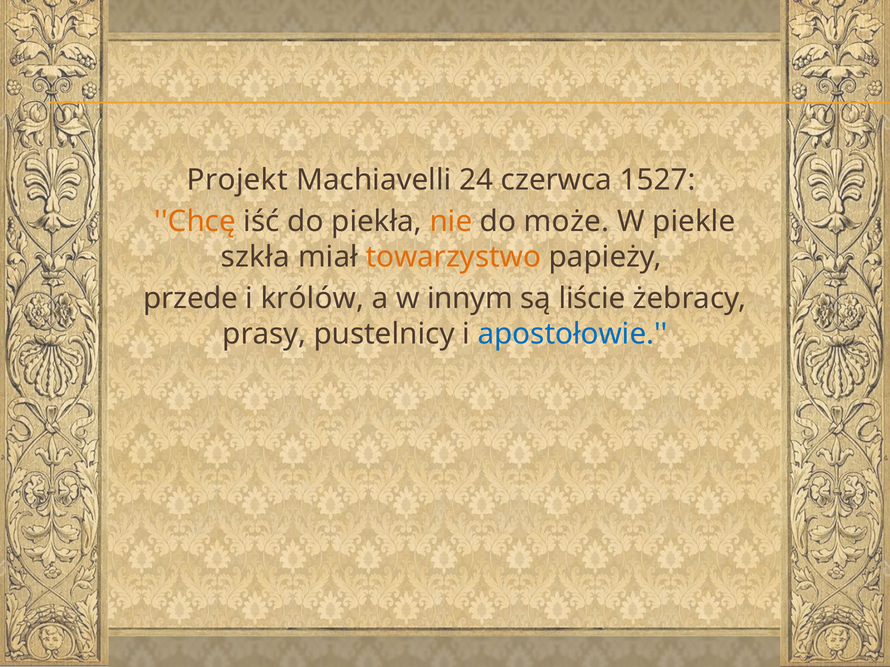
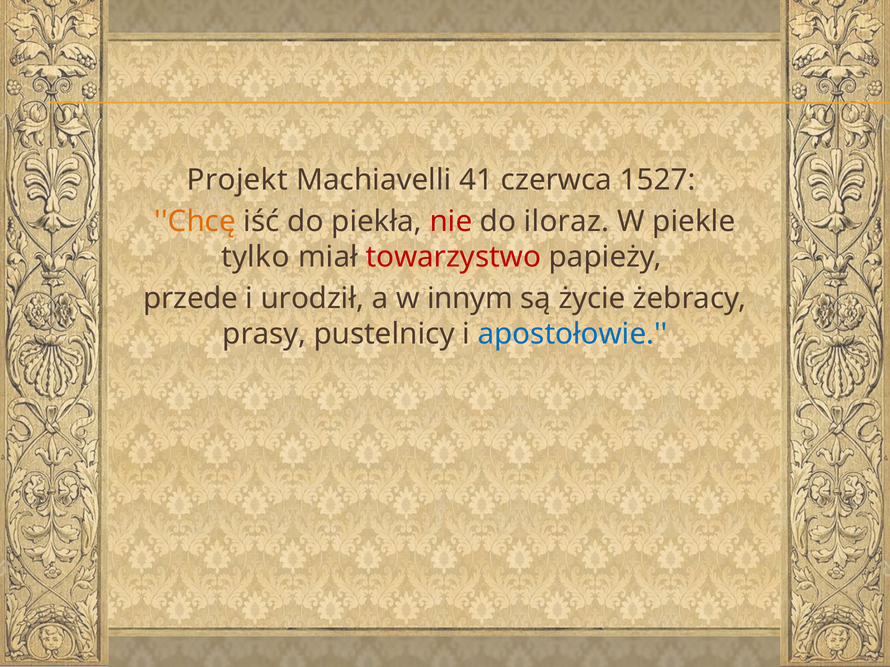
24: 24 -> 41
nie colour: orange -> red
może: może -> iloraz
szkła: szkła -> tylko
towarzystwo colour: orange -> red
królów: królów -> urodził
liście: liście -> życie
